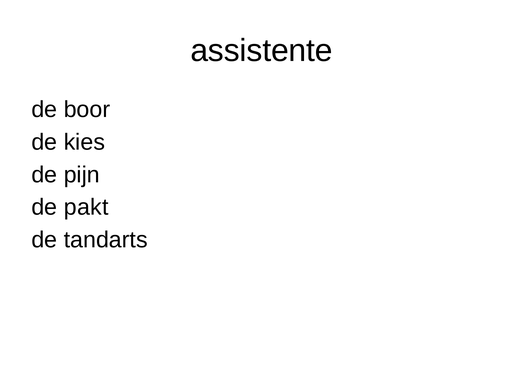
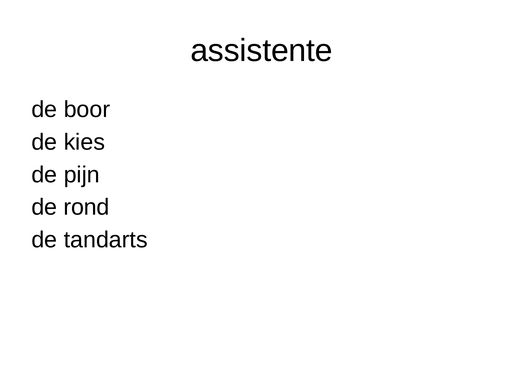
pakt: pakt -> rond
